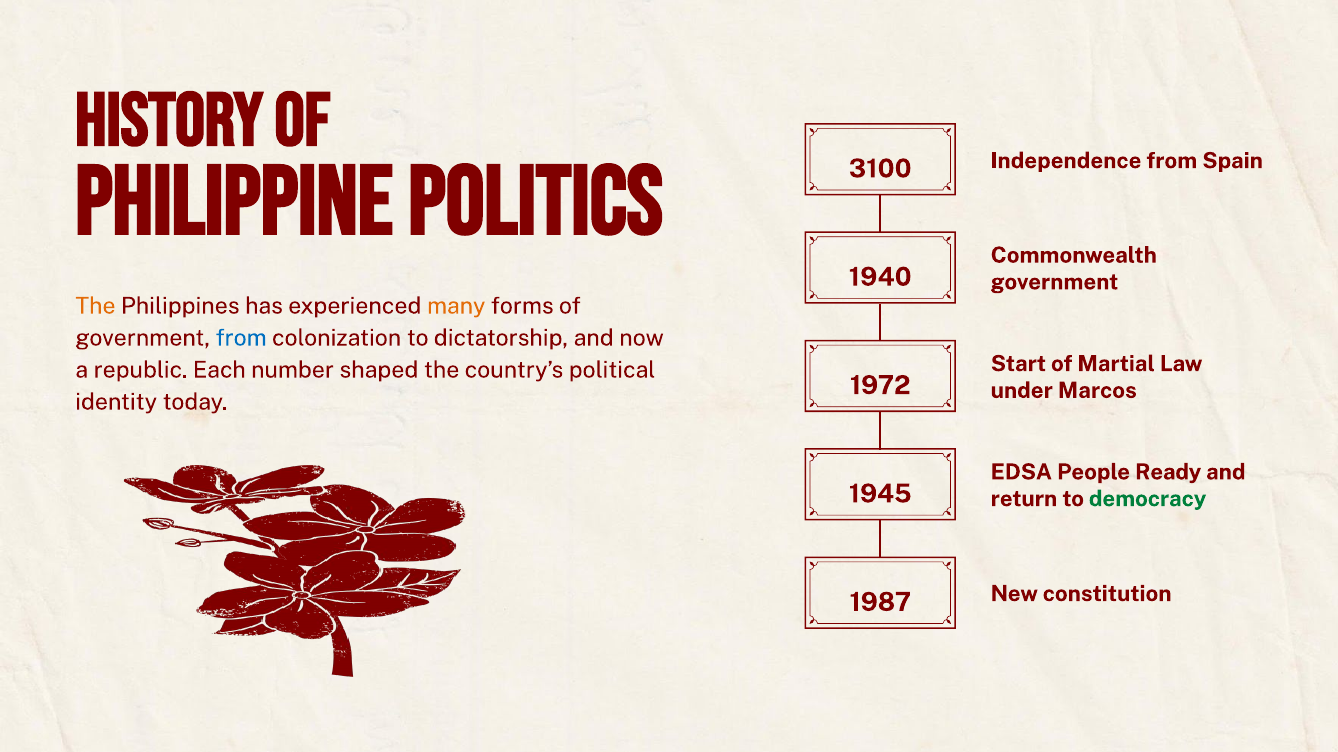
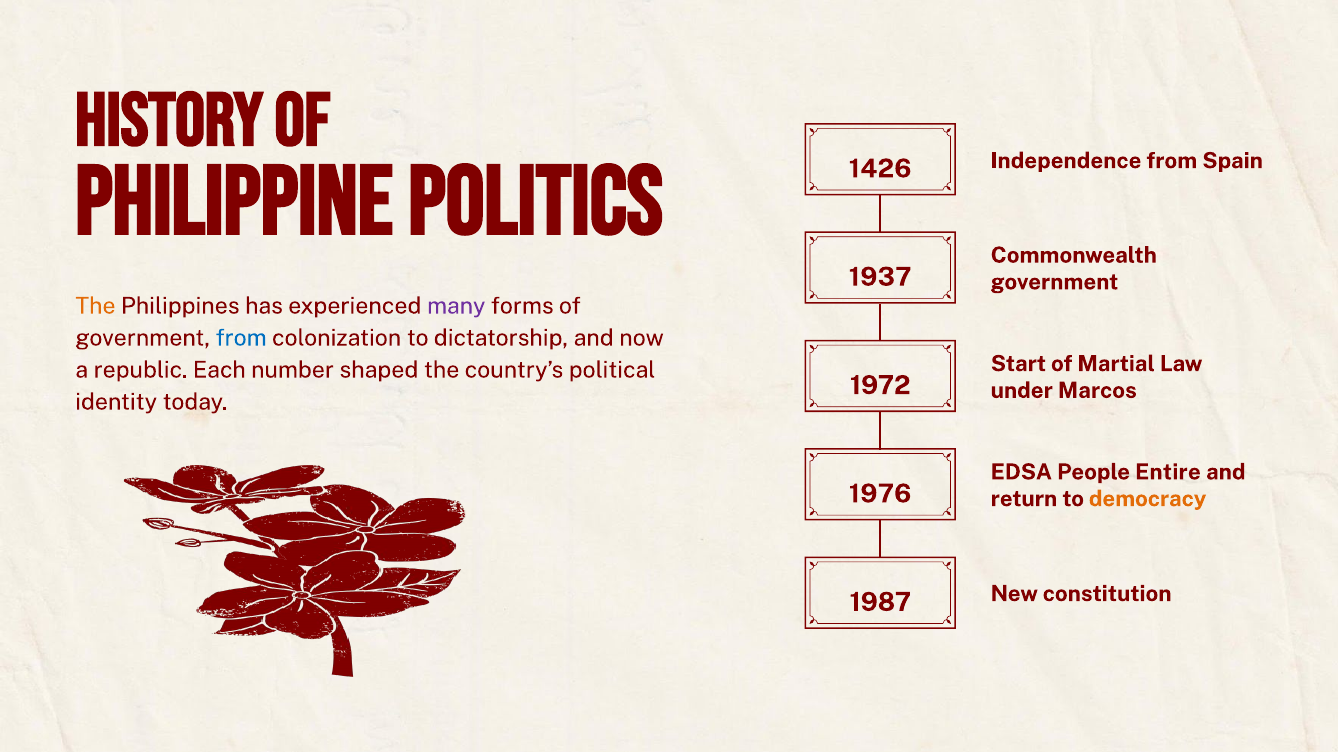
3100: 3100 -> 1426
1940: 1940 -> 1937
many colour: orange -> purple
Ready: Ready -> Entire
1945: 1945 -> 1976
democracy colour: green -> orange
